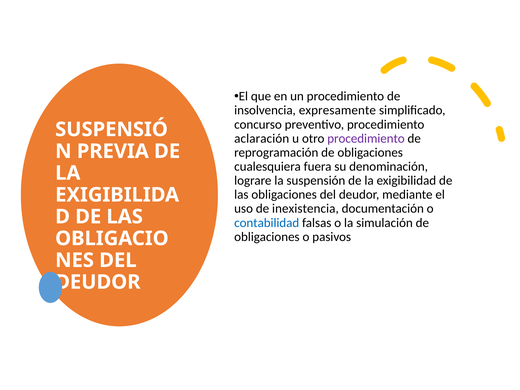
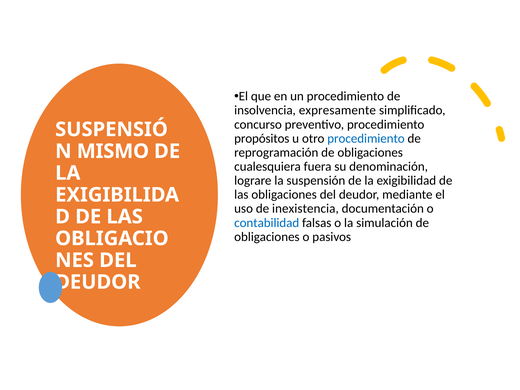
aclaración: aclaración -> propósitos
procedimiento at (366, 138) colour: purple -> blue
PREVIA: PREVIA -> MISMO
